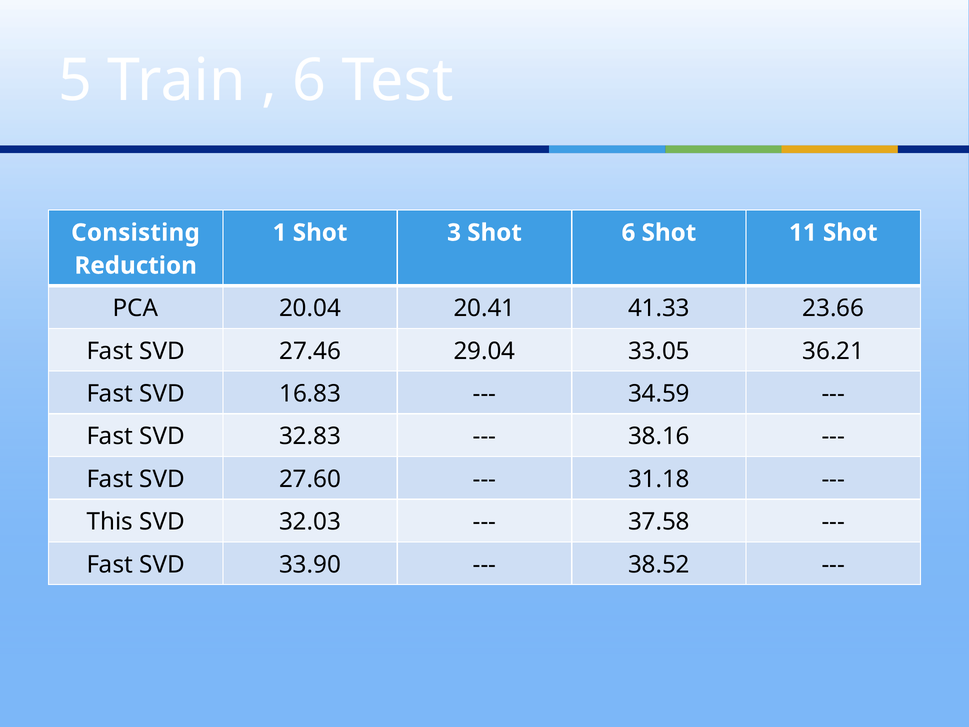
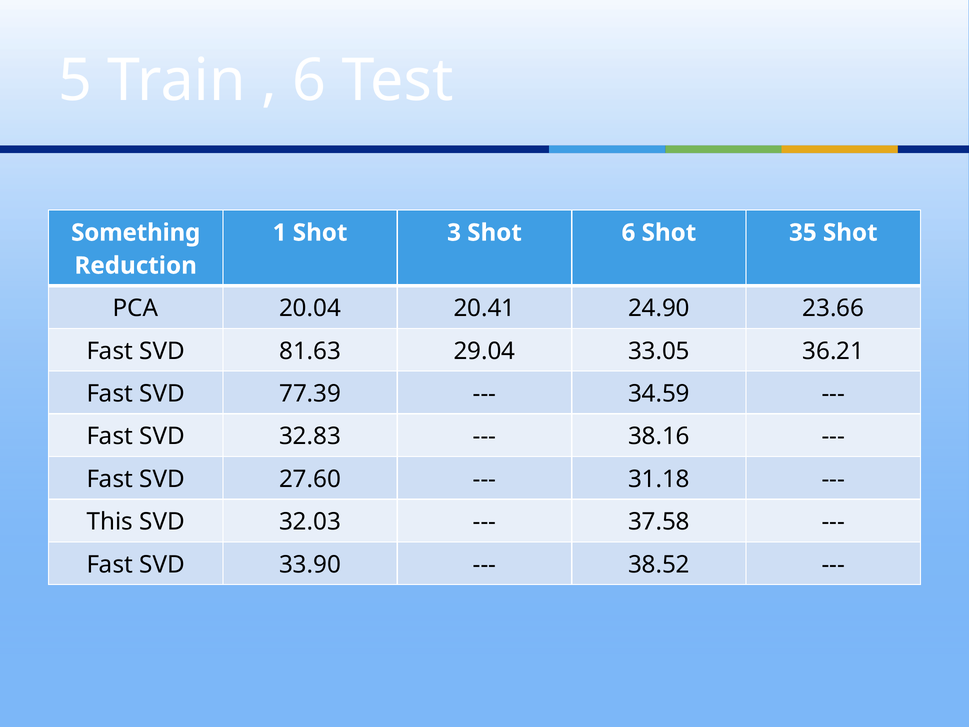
Consisting: Consisting -> Something
11: 11 -> 35
41.33: 41.33 -> 24.90
27.46: 27.46 -> 81.63
16.83: 16.83 -> 77.39
